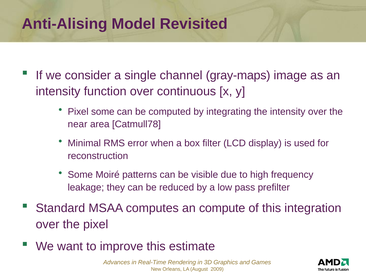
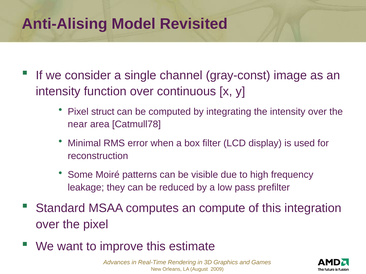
gray-maps: gray-maps -> gray-const
Pixel some: some -> struct
